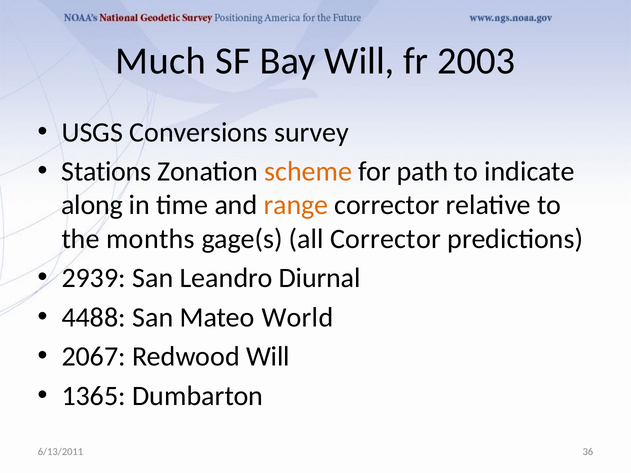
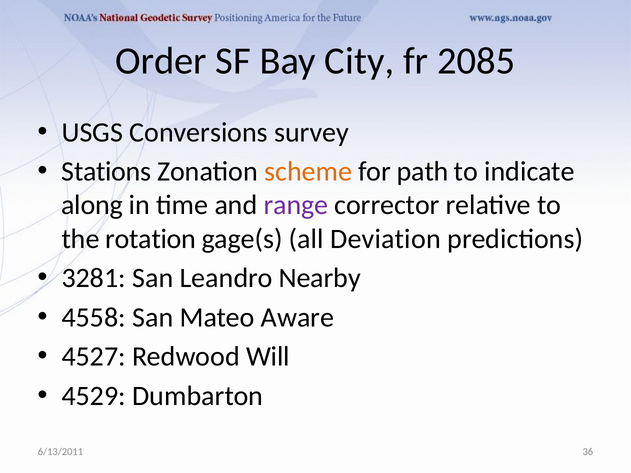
Much: Much -> Order
Bay Will: Will -> City
2003: 2003 -> 2085
range colour: orange -> purple
months: months -> rotation
all Corrector: Corrector -> Deviation
2939: 2939 -> 3281
Diurnal: Diurnal -> Nearby
4488: 4488 -> 4558
World: World -> Aware
2067: 2067 -> 4527
1365: 1365 -> 4529
